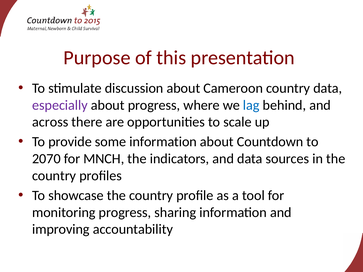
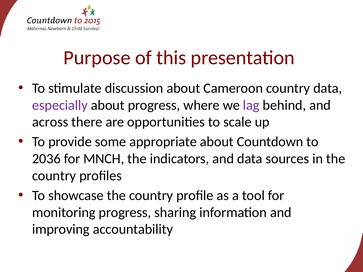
lag colour: blue -> purple
some information: information -> appropriate
2070: 2070 -> 2036
